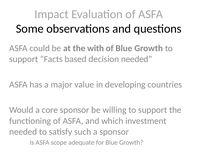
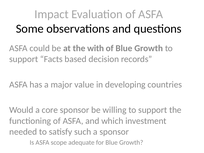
decision needed: needed -> records
